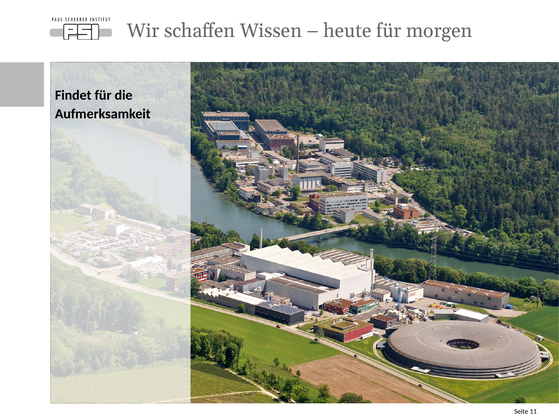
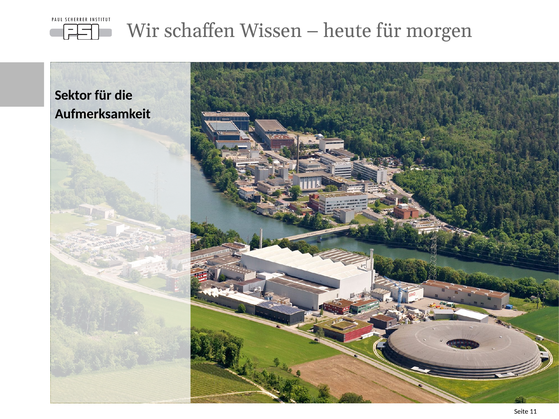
Findet: Findet -> Sektor
